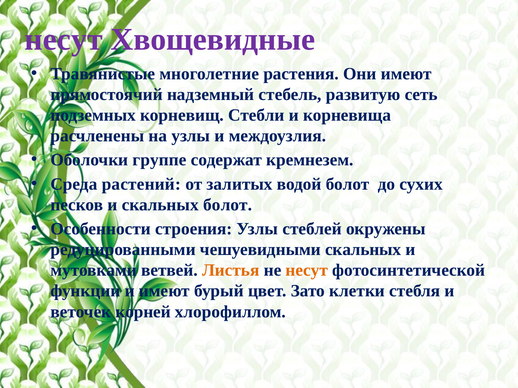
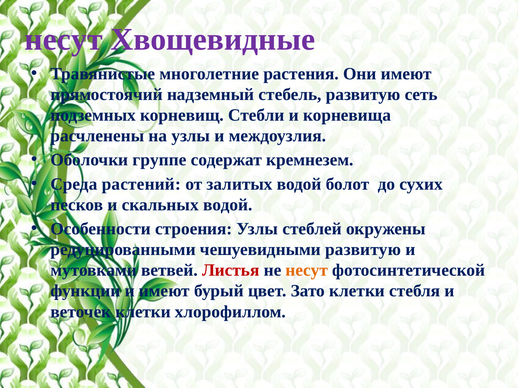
скальных болот: болот -> водой
чешуевидными скальных: скальных -> развитую
Листья colour: orange -> red
веточек корней: корней -> клетки
